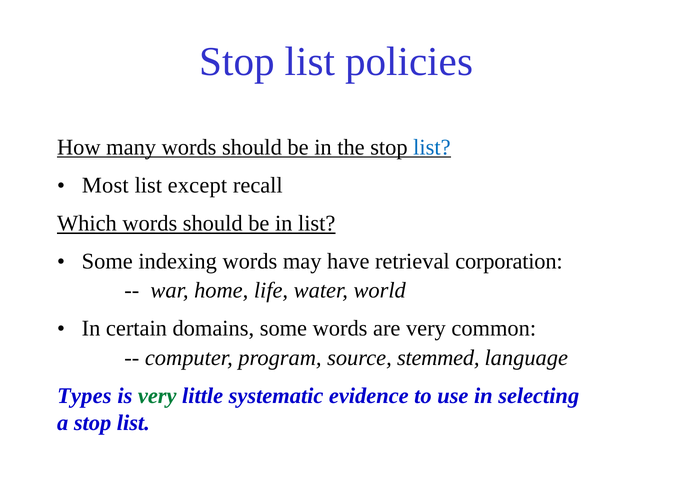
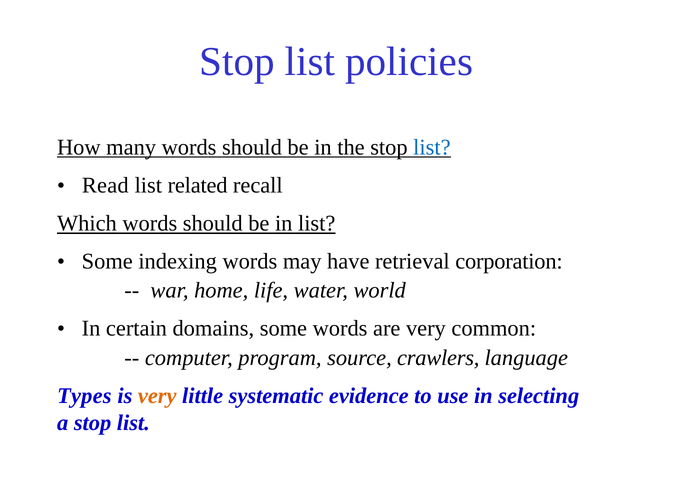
Most: Most -> Read
except: except -> related
stemmed: stemmed -> crawlers
very at (157, 396) colour: green -> orange
